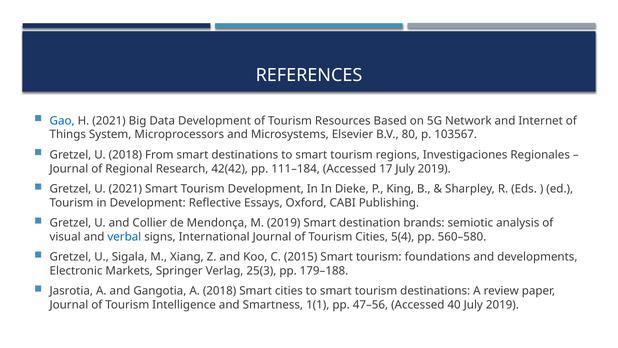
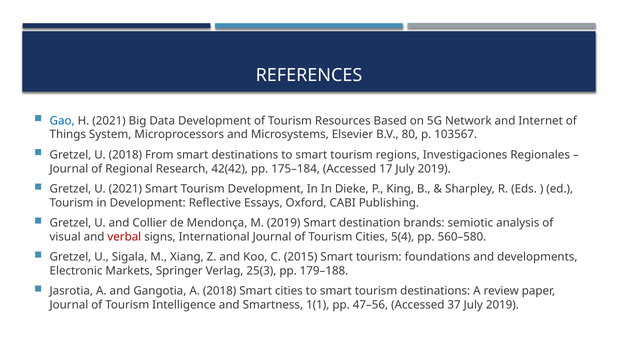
111–184: 111–184 -> 175–184
verbal colour: blue -> red
40: 40 -> 37
